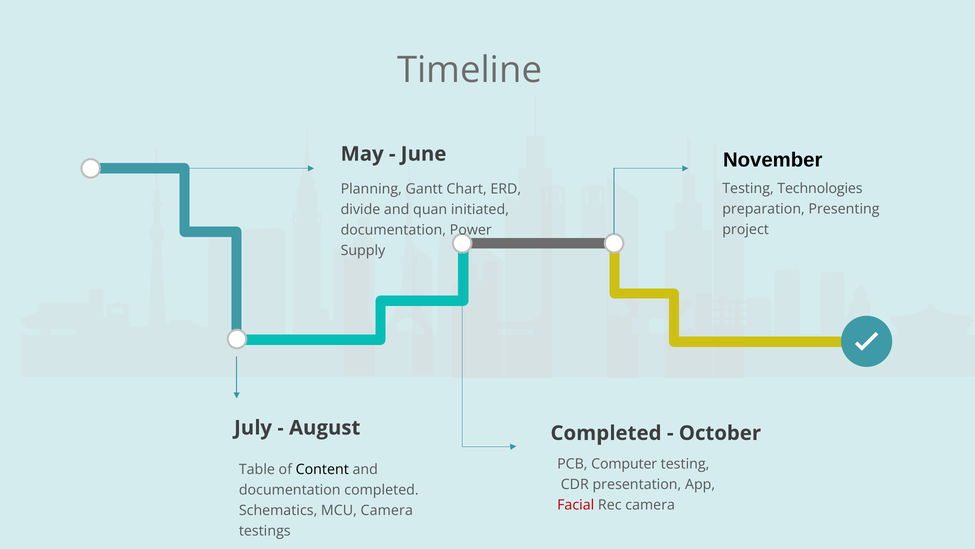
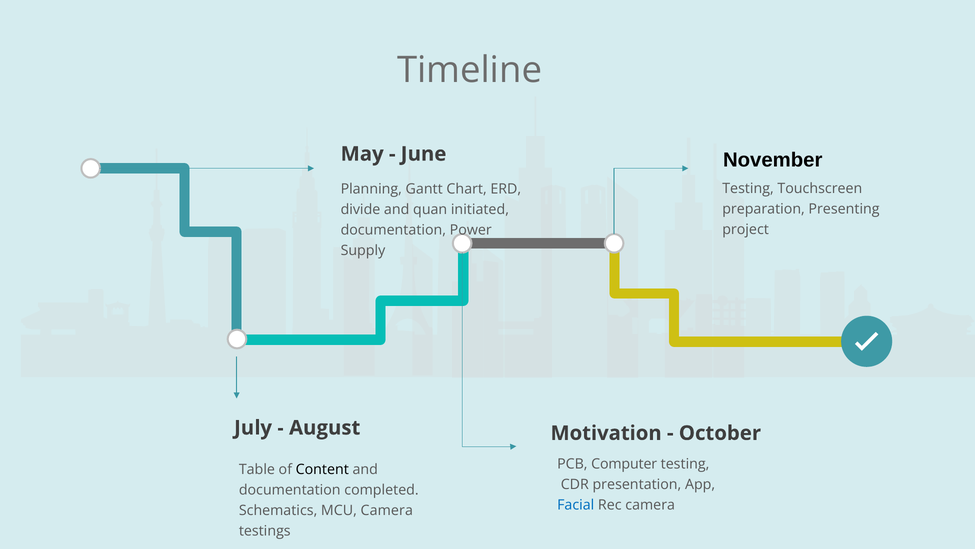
Technologies: Technologies -> Touchscreen
Completed at (606, 433): Completed -> Motivation
Facial colour: red -> blue
